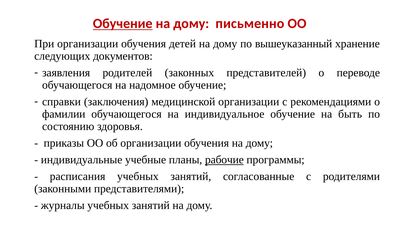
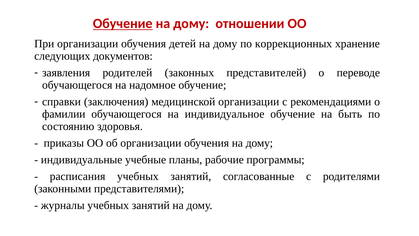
письменно: письменно -> отношении
вышеуказанный: вышеуказанный -> коррекционных
рабочие underline: present -> none
